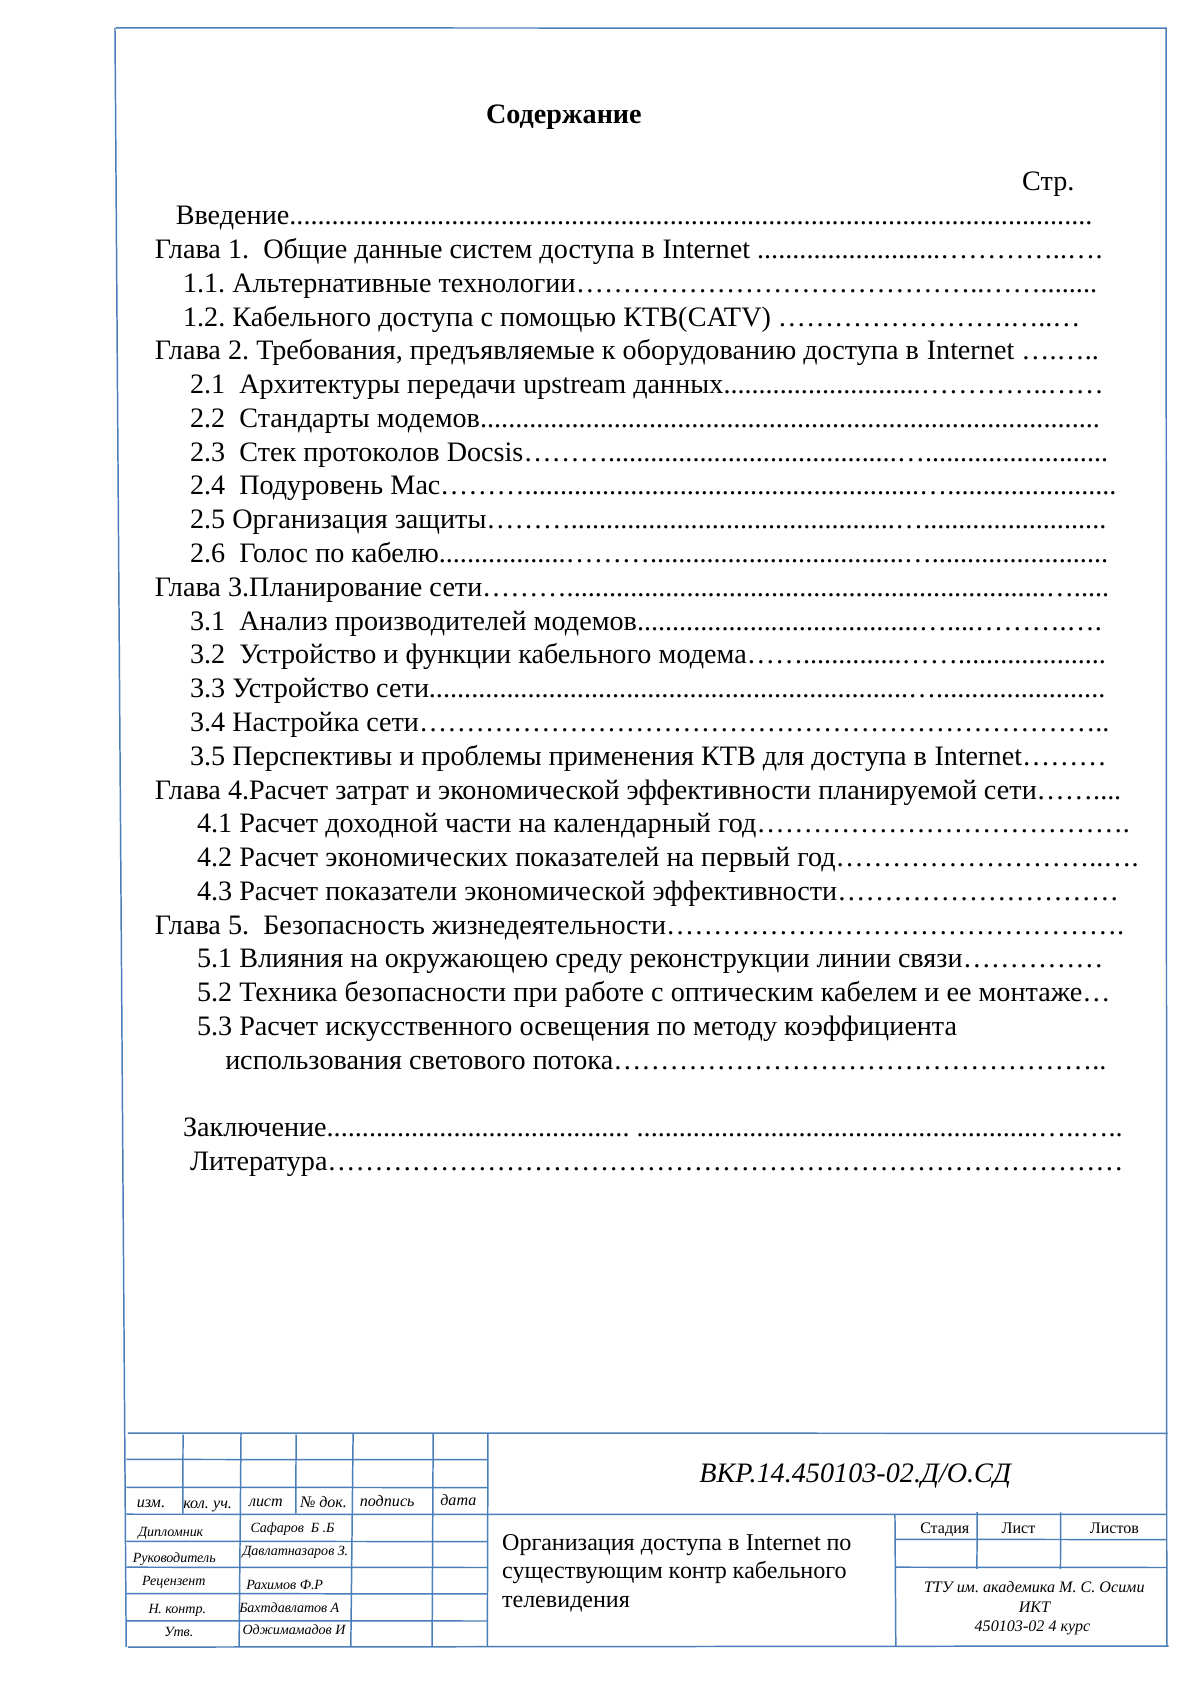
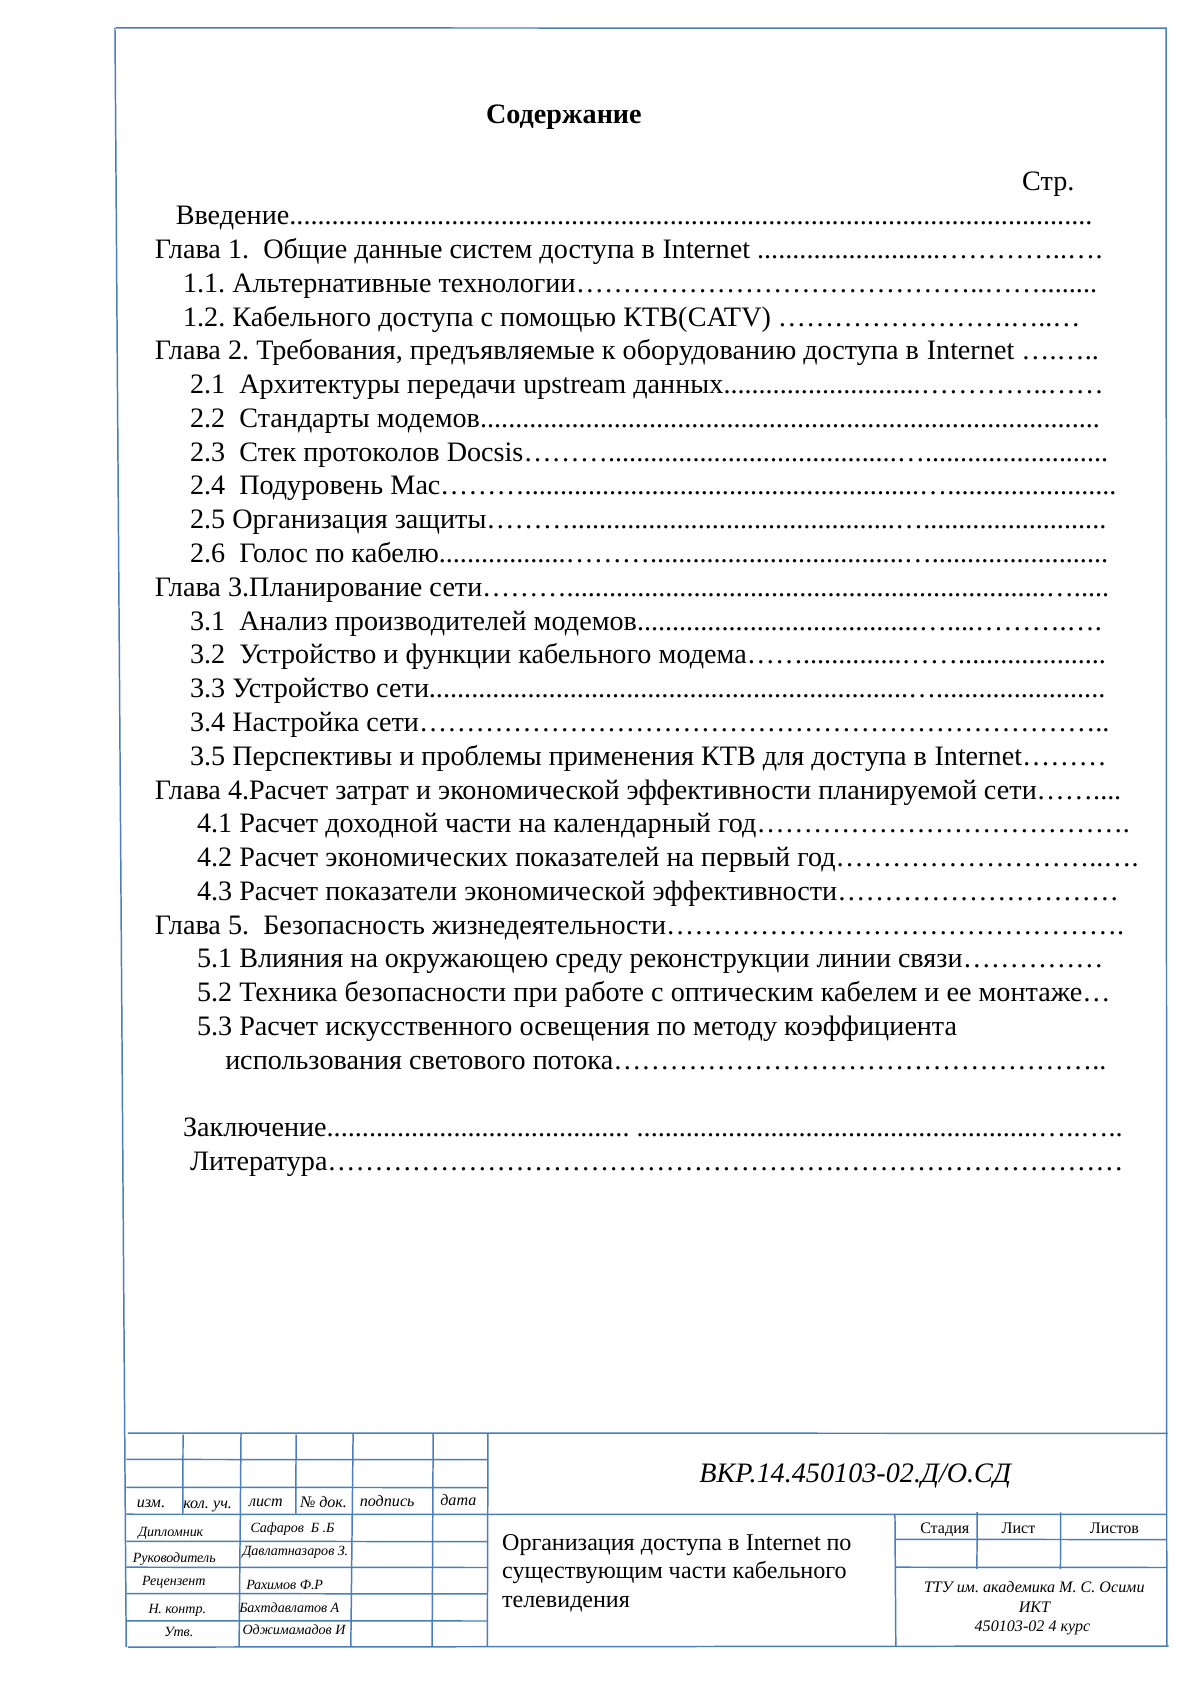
существующим контр: контр -> части
